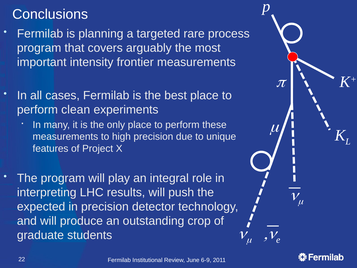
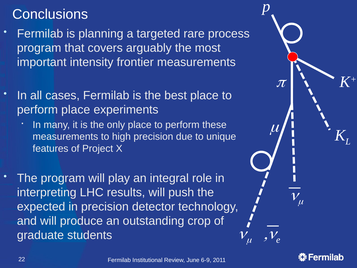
perform clean: clean -> place
